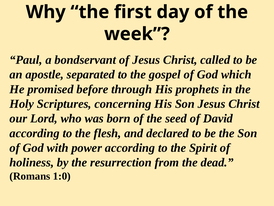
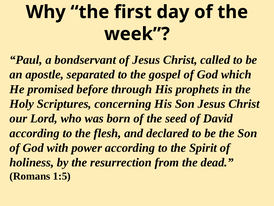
1:0: 1:0 -> 1:5
